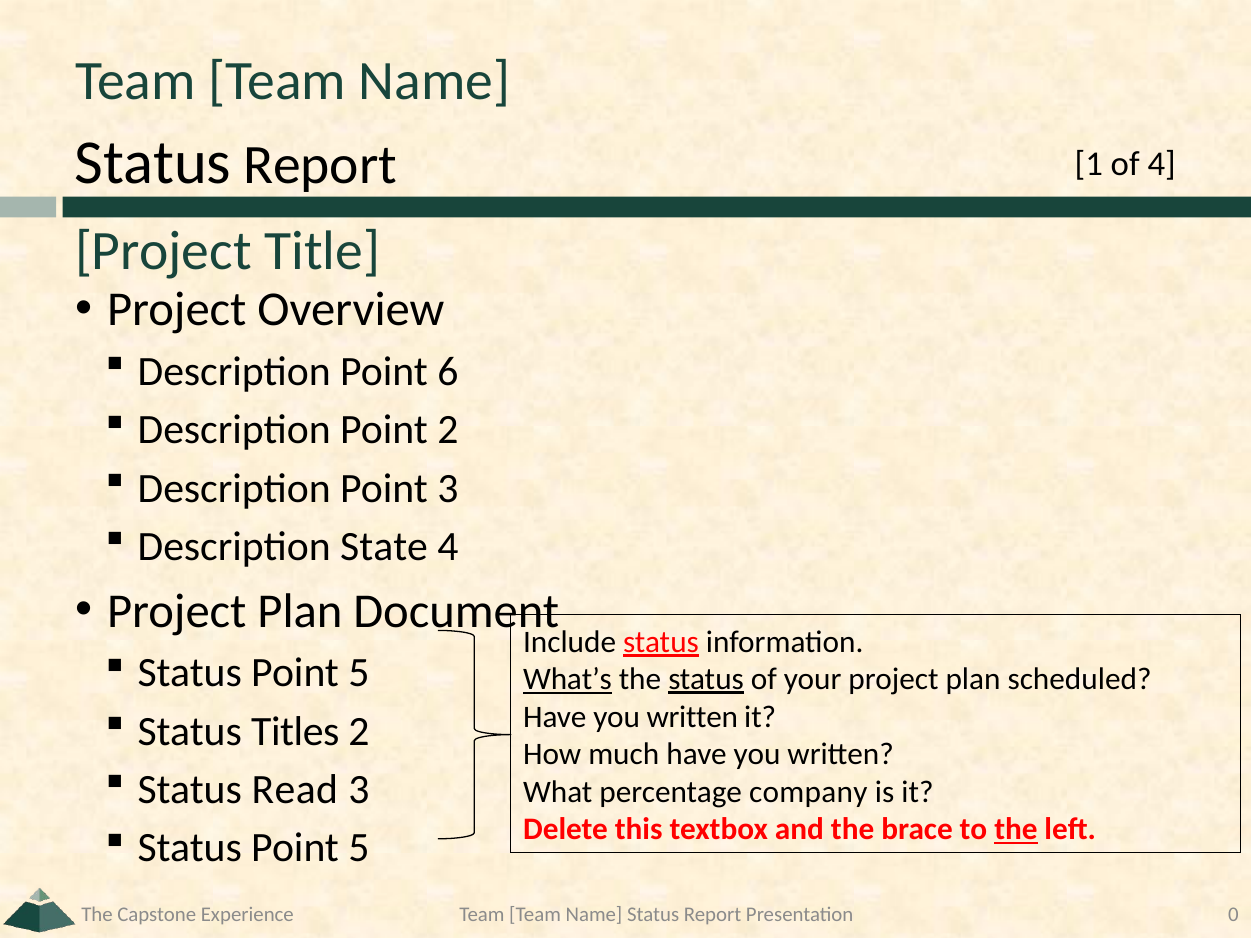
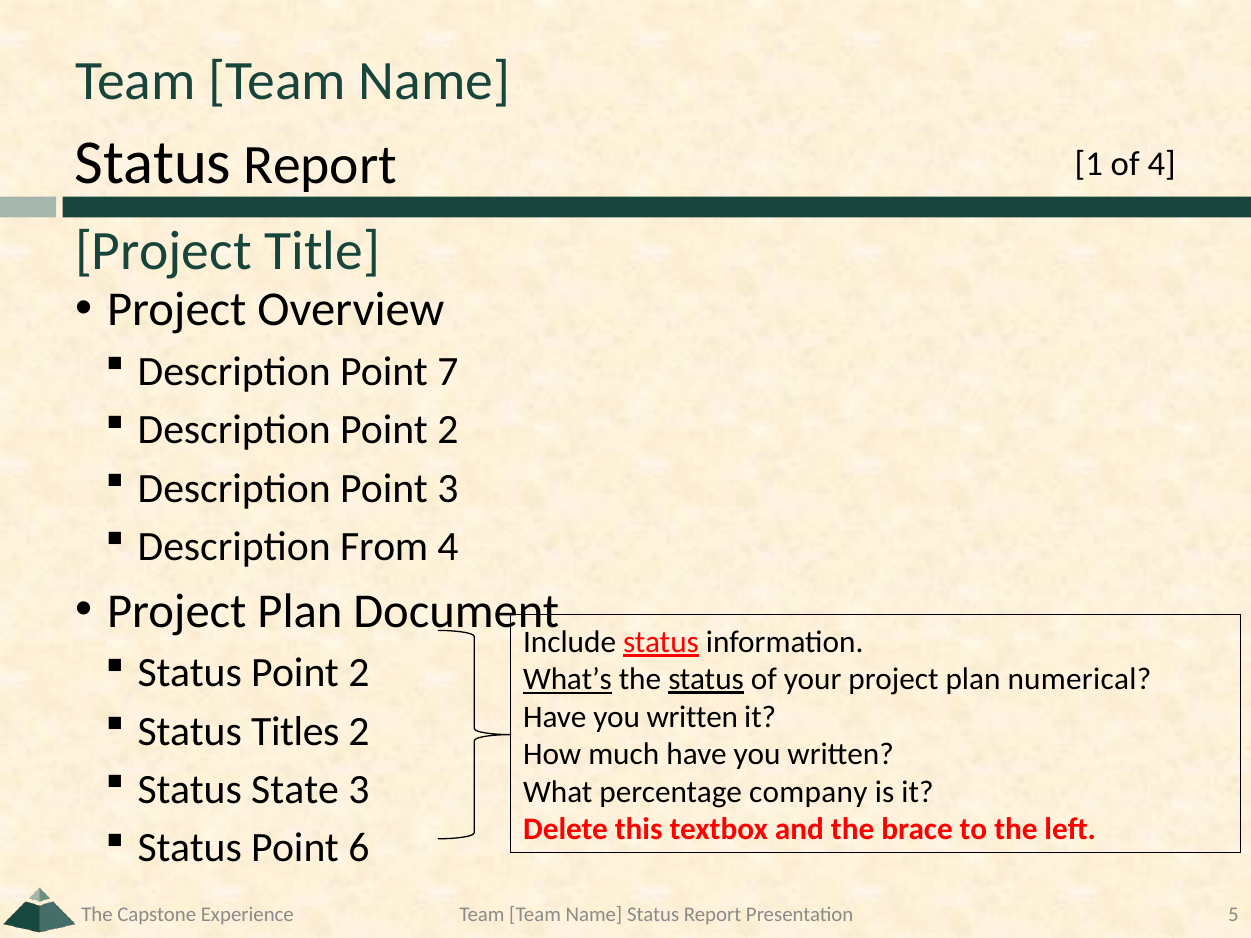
6: 6 -> 7
State: State -> From
5 at (359, 673): 5 -> 2
scheduled: scheduled -> numerical
Read: Read -> State
the at (1016, 830) underline: present -> none
5 at (359, 848): 5 -> 6
0: 0 -> 5
